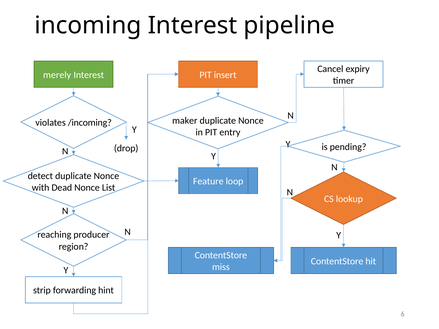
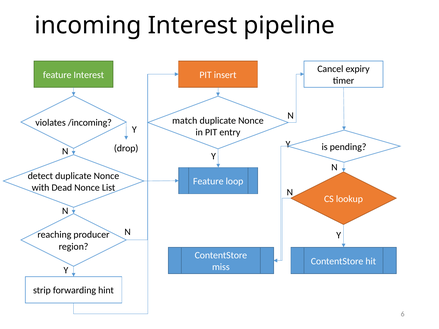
merely at (57, 75): merely -> feature
maker: maker -> match
